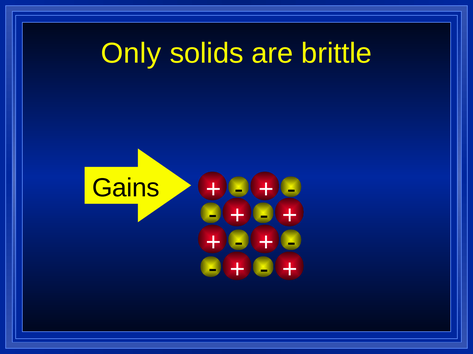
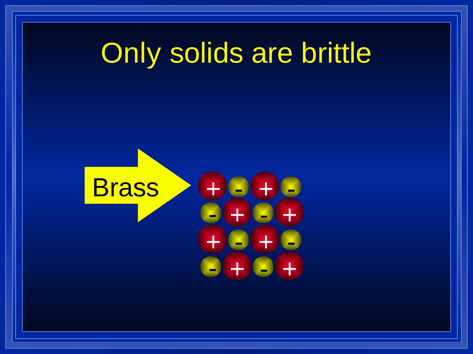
Gains: Gains -> Brass
